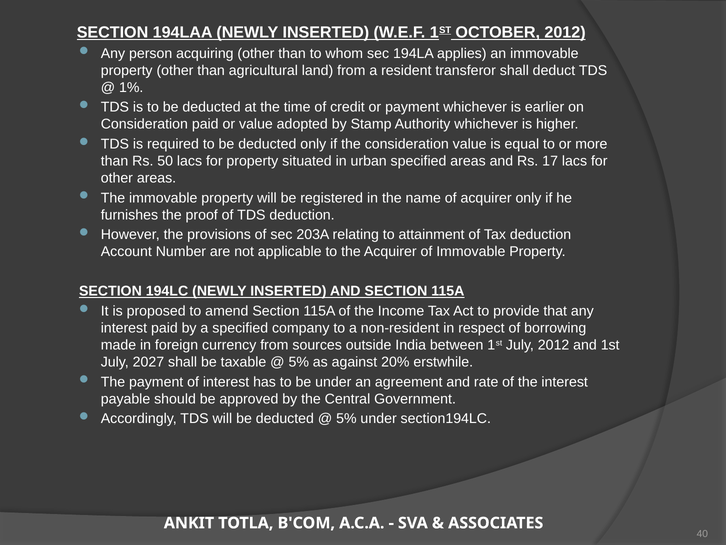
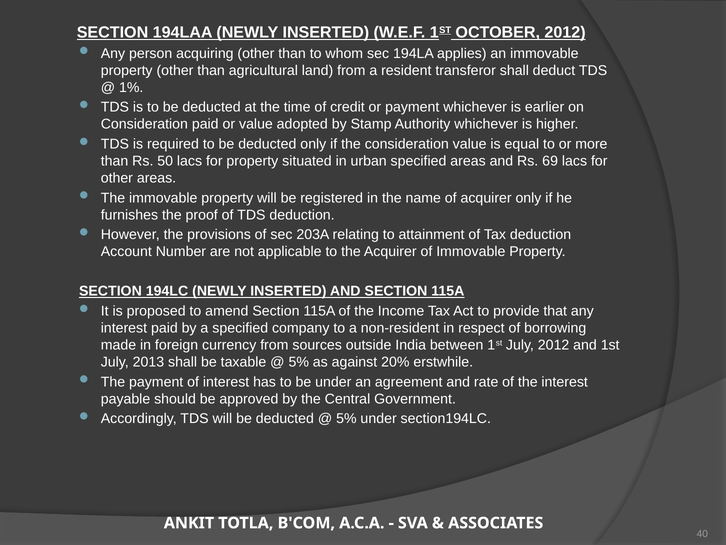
17: 17 -> 69
2027: 2027 -> 2013
